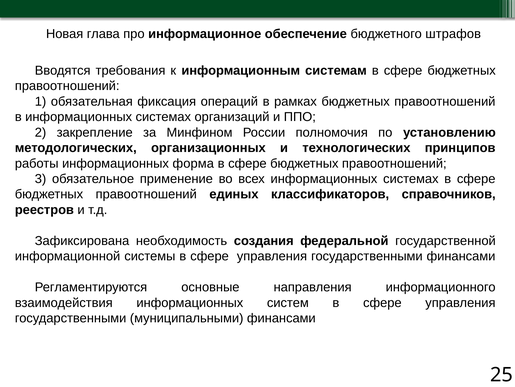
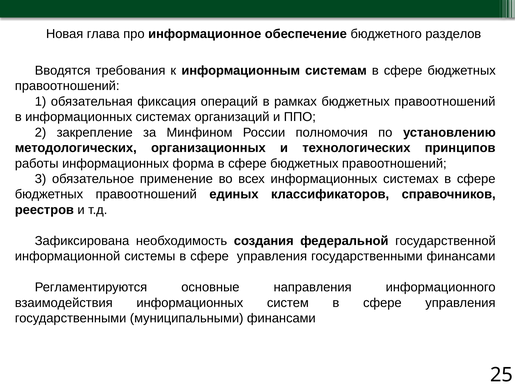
штрафов: штрафов -> разделов
